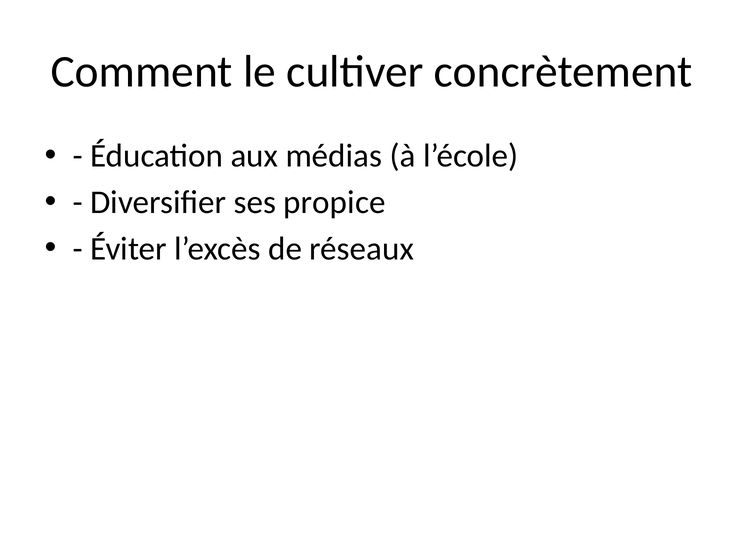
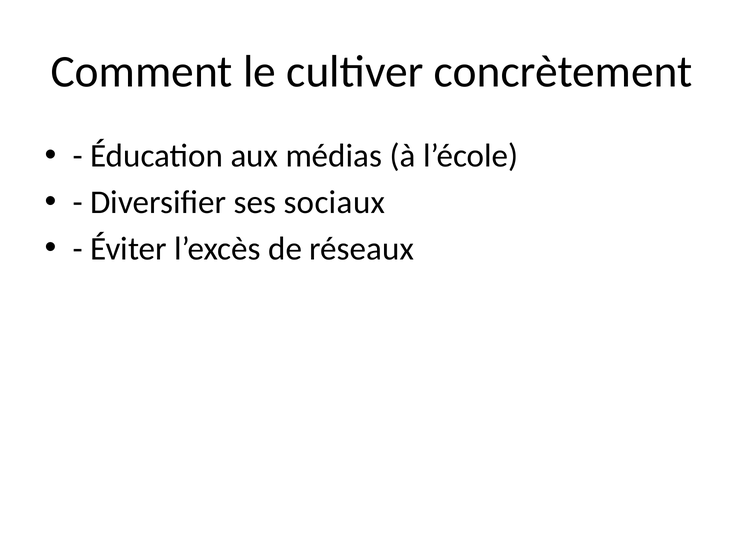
propice: propice -> sociaux
